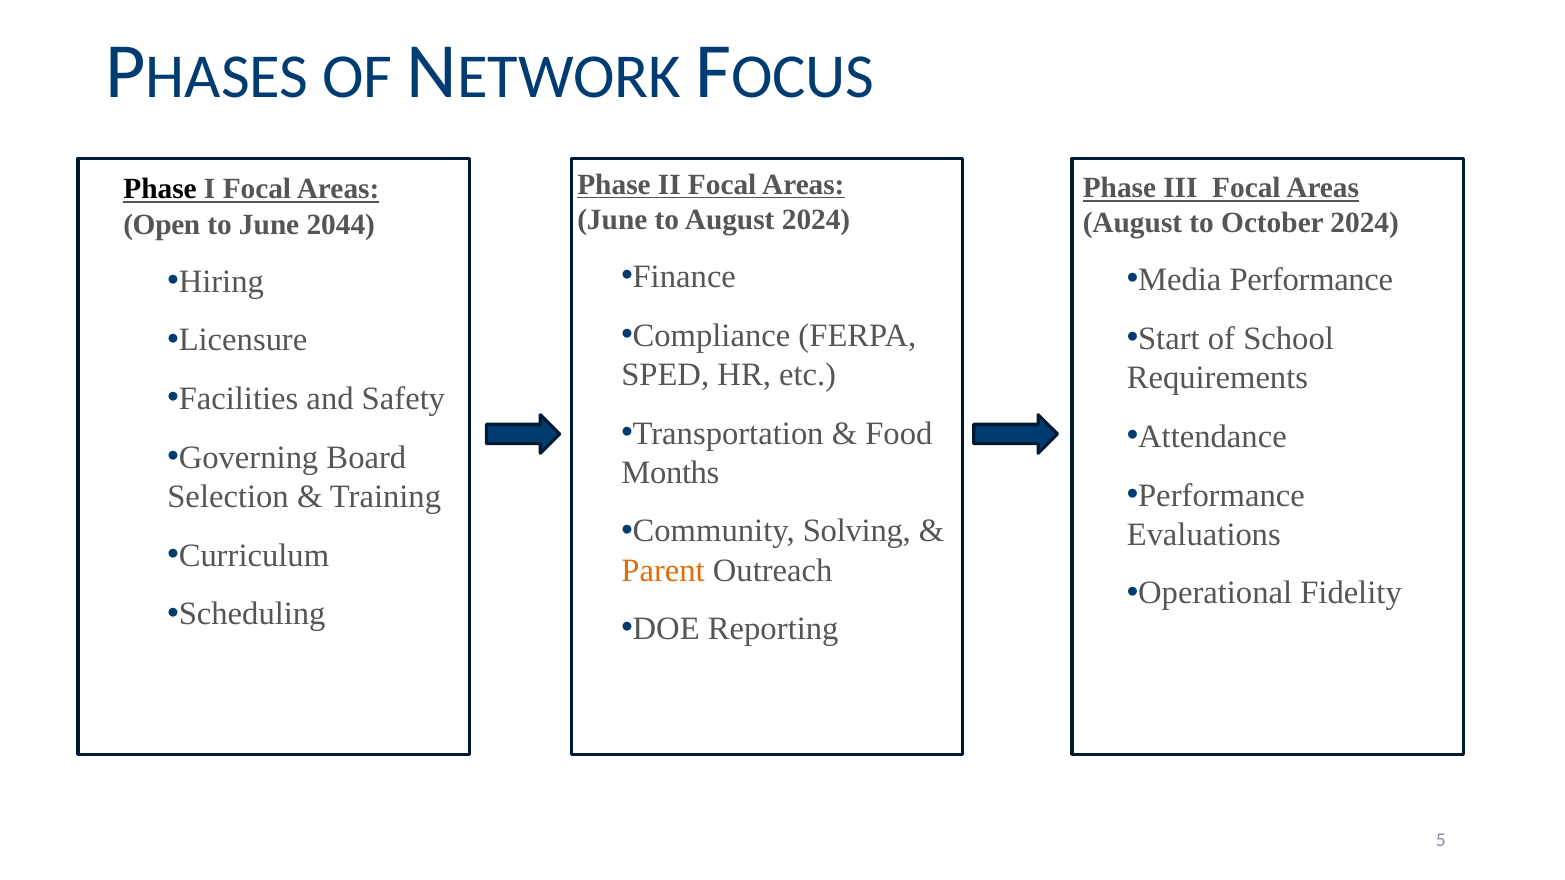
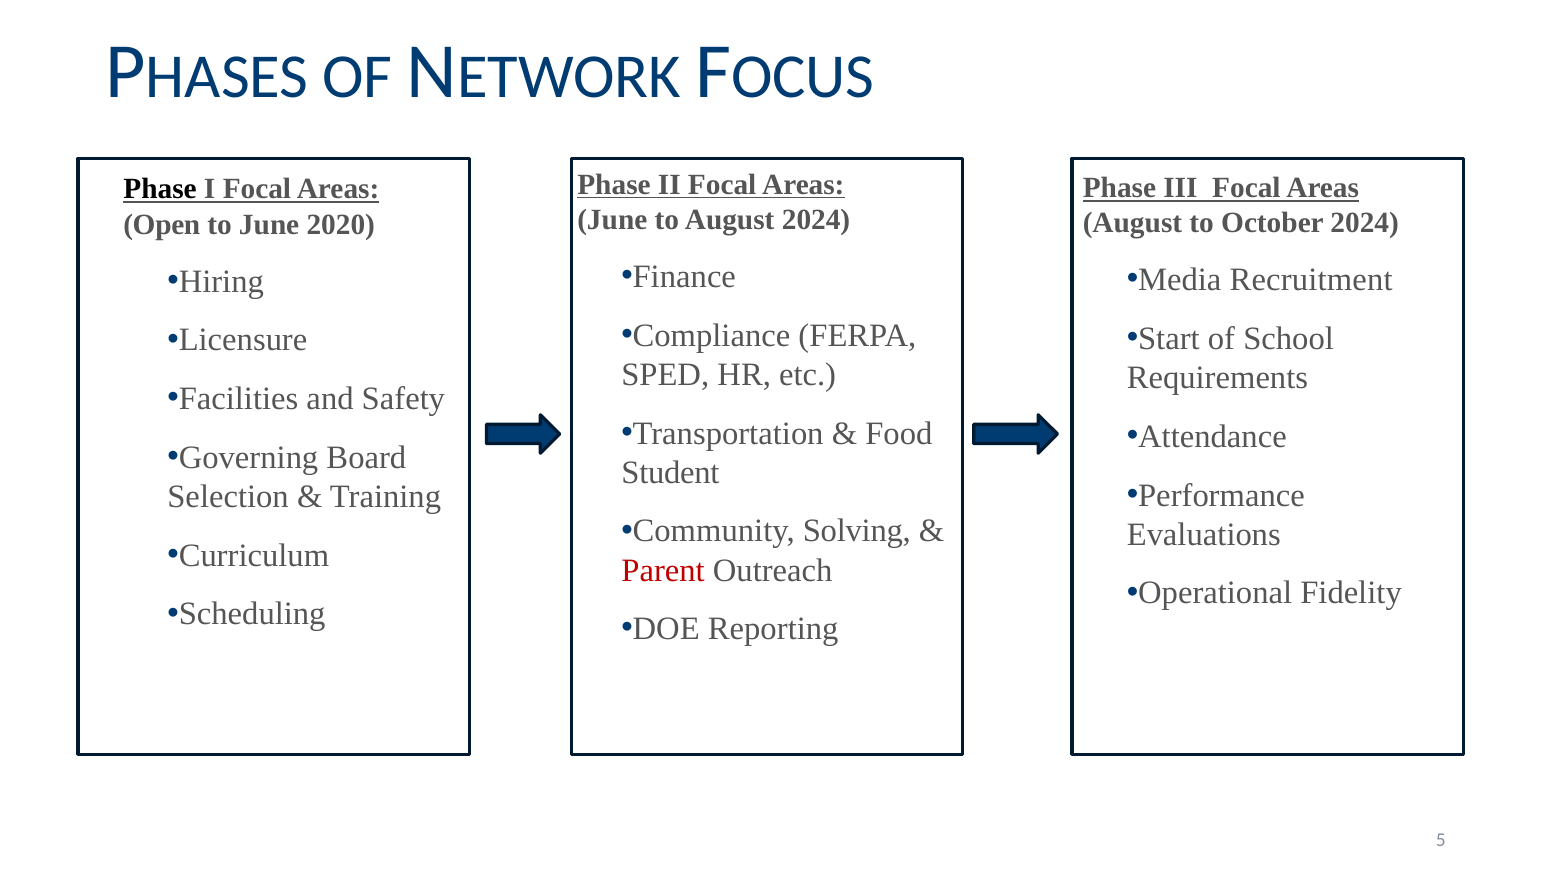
2044: 2044 -> 2020
Media Performance: Performance -> Recruitment
Months: Months -> Student
Parent colour: orange -> red
